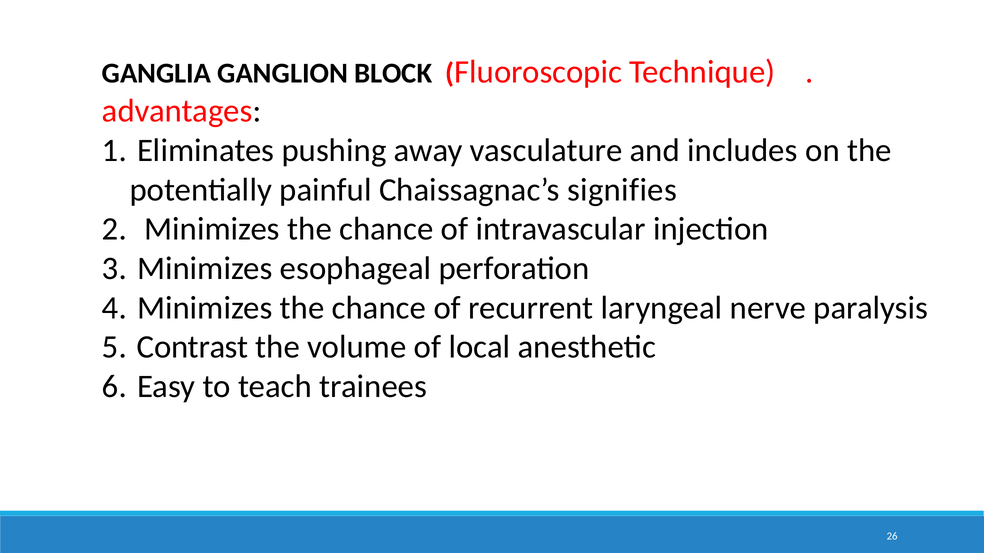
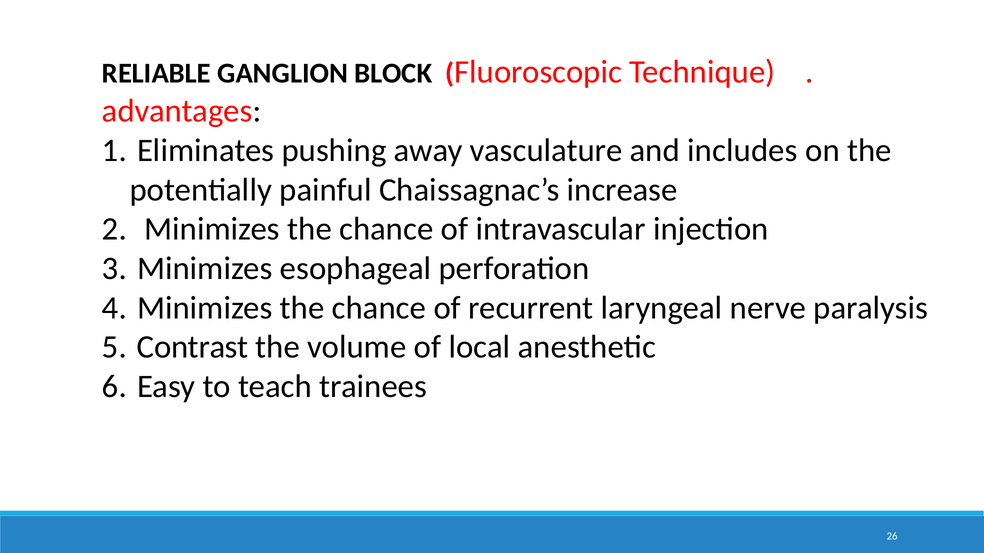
GANGLIA: GANGLIA -> RELIABLE
signifies: signifies -> increase
